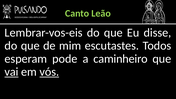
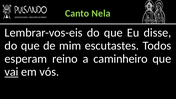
Leão: Leão -> Nela
pode: pode -> reino
vós underline: present -> none
